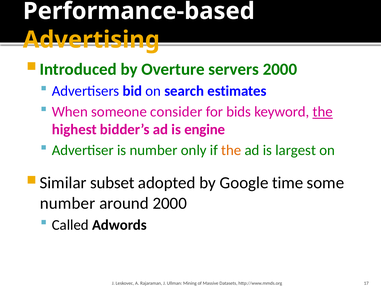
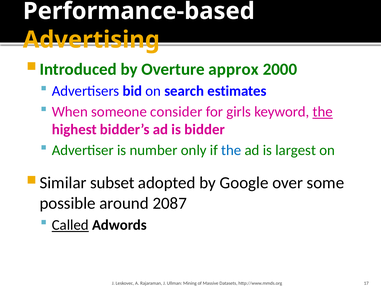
servers: servers -> approx
bids: bids -> girls
engine: engine -> bidder
the at (231, 150) colour: orange -> blue
time: time -> over
number at (67, 203): number -> possible
around 2000: 2000 -> 2087
Called underline: none -> present
